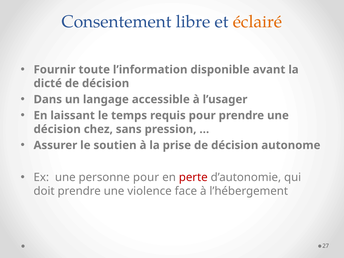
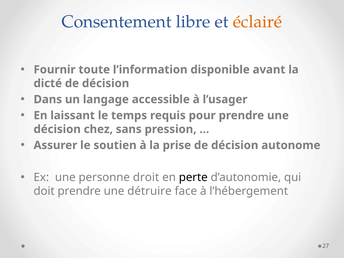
personne pour: pour -> droit
perte colour: red -> black
violence: violence -> détruire
